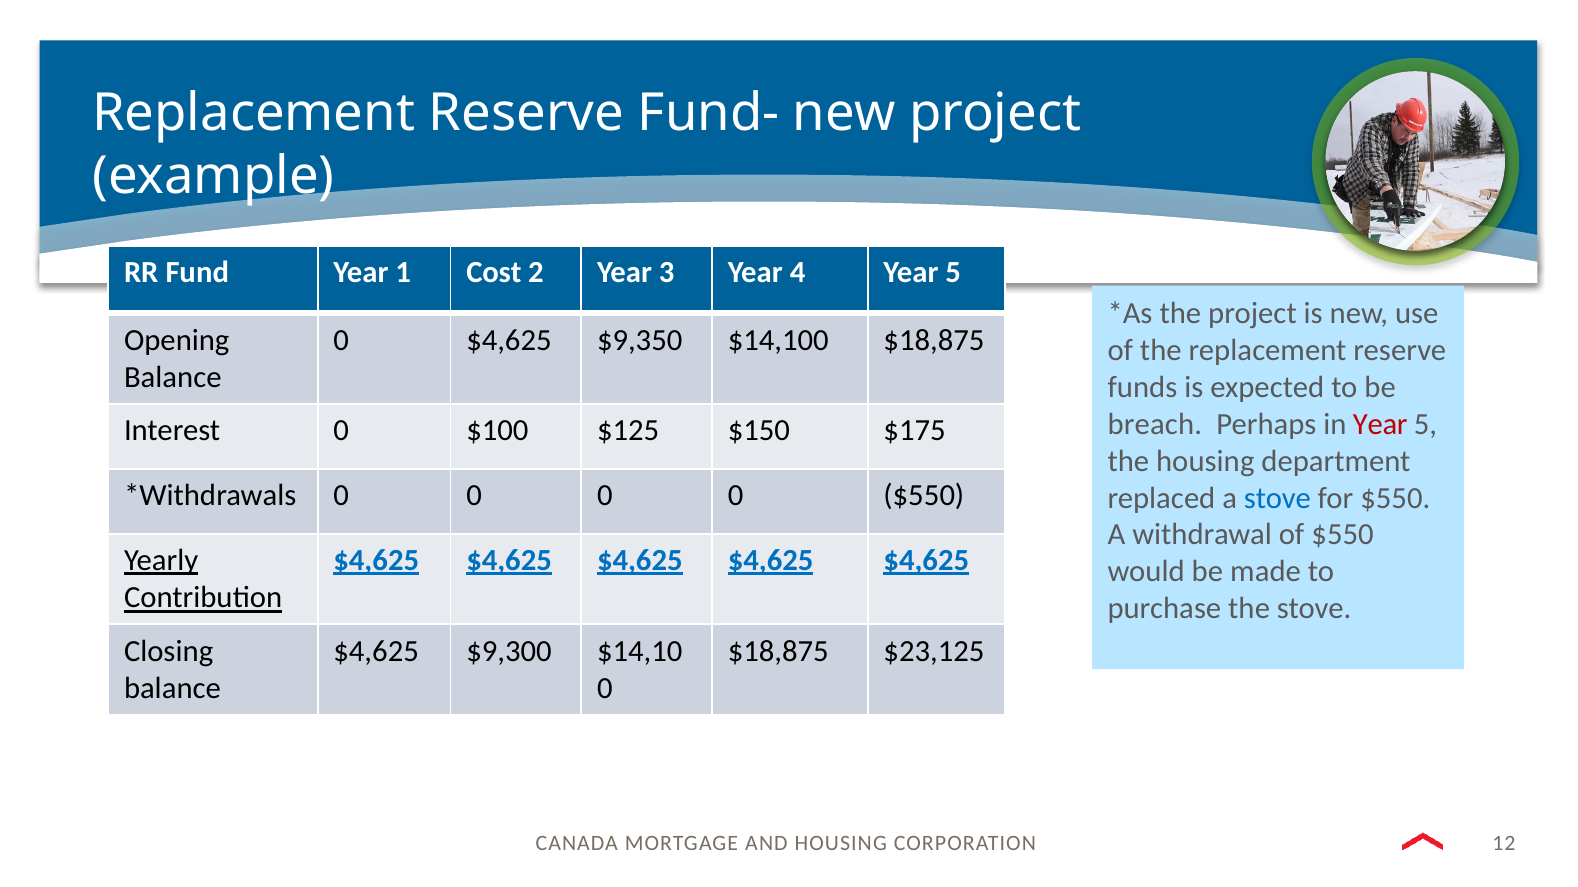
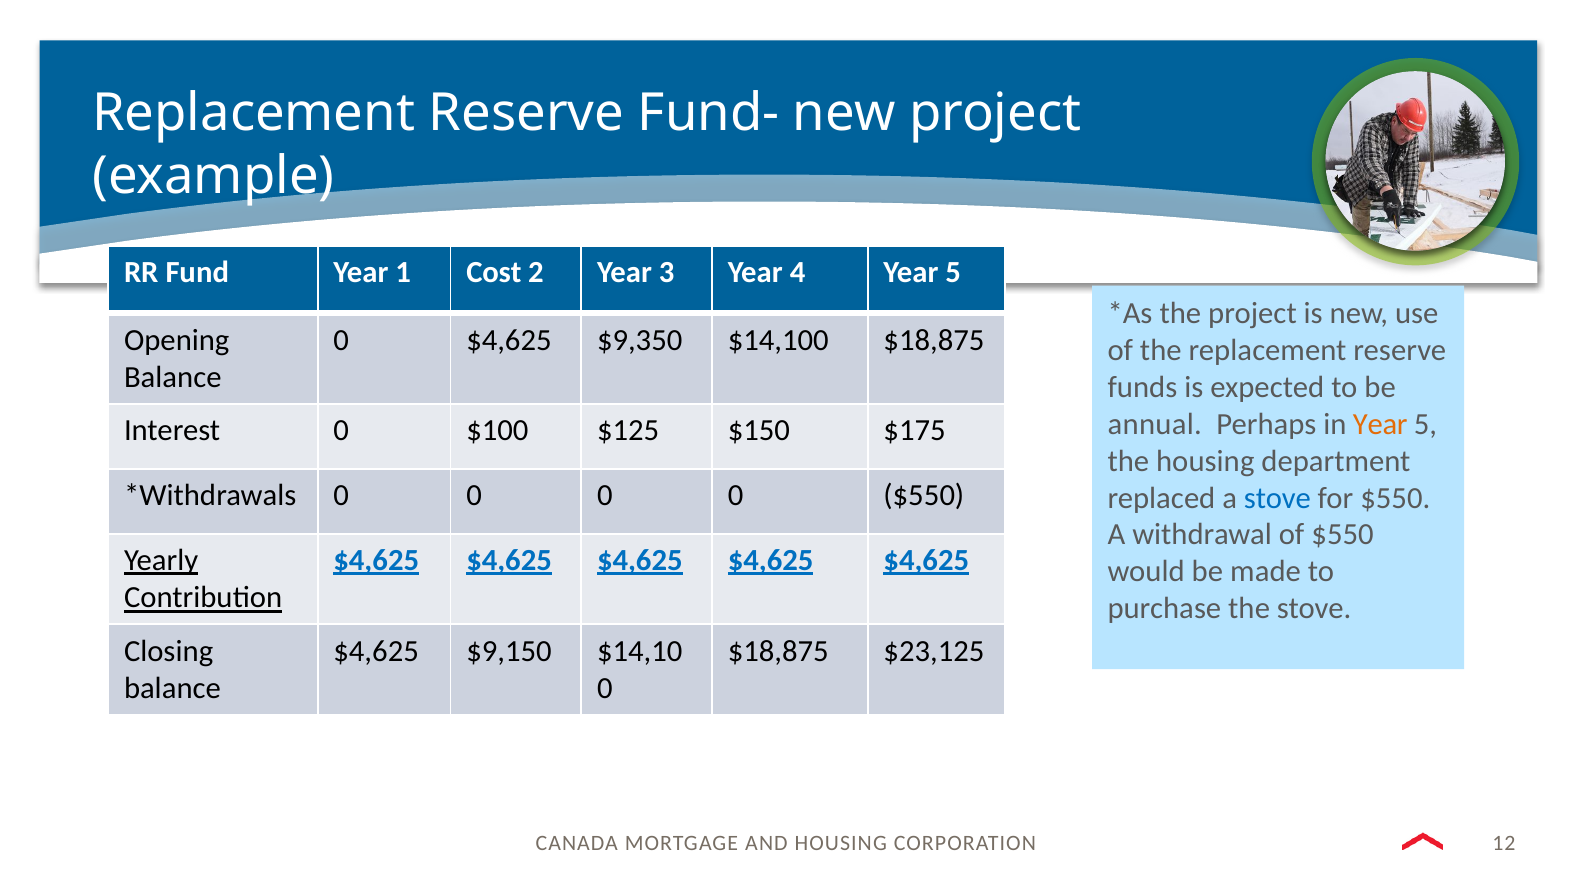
breach: breach -> annual
Year at (1380, 425) colour: red -> orange
$9,300: $9,300 -> $9,150
